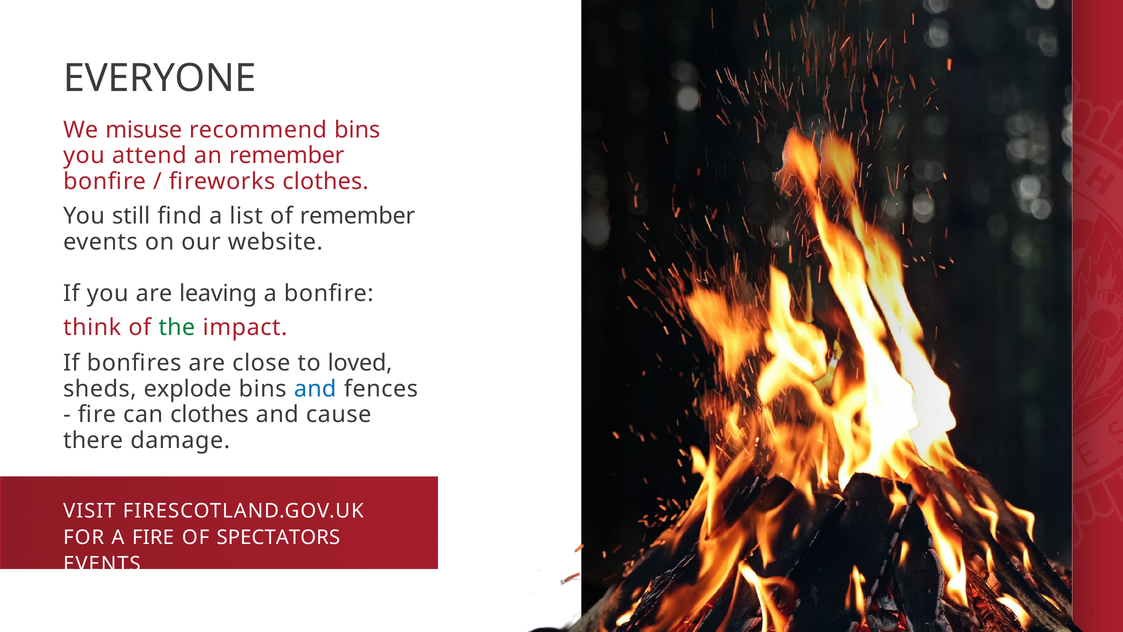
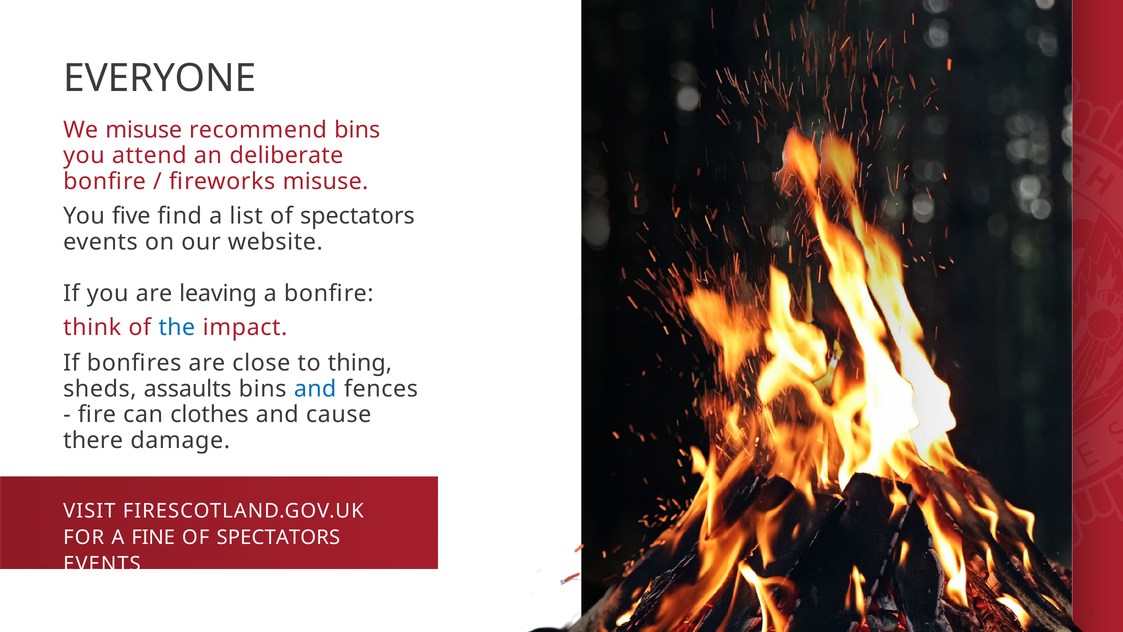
an remember: remember -> deliberate
fireworks clothes: clothes -> misuse
still: still -> five
list of remember: remember -> spectators
the colour: green -> blue
loved: loved -> thing
explode: explode -> assaults
A FIRE: FIRE -> FINE
